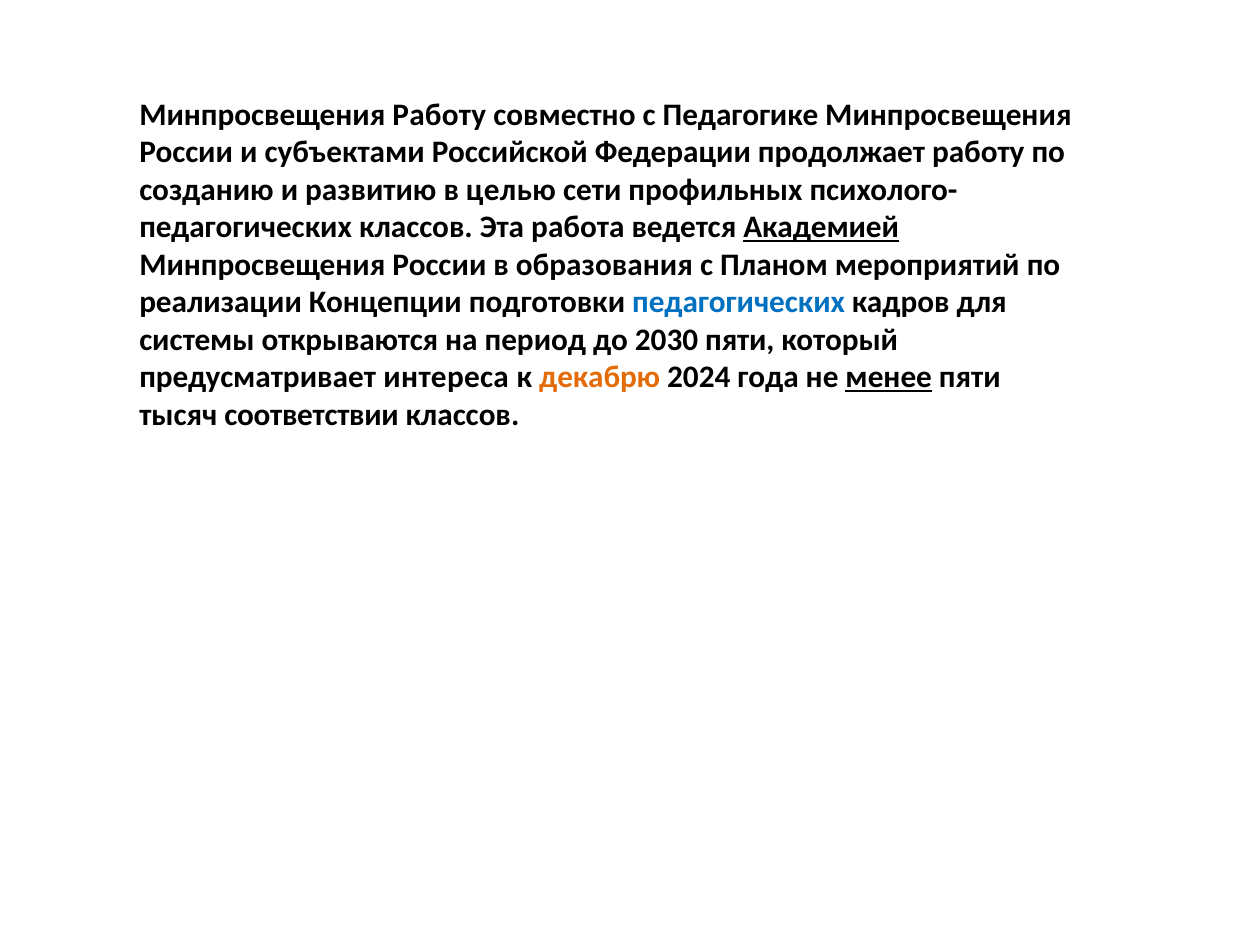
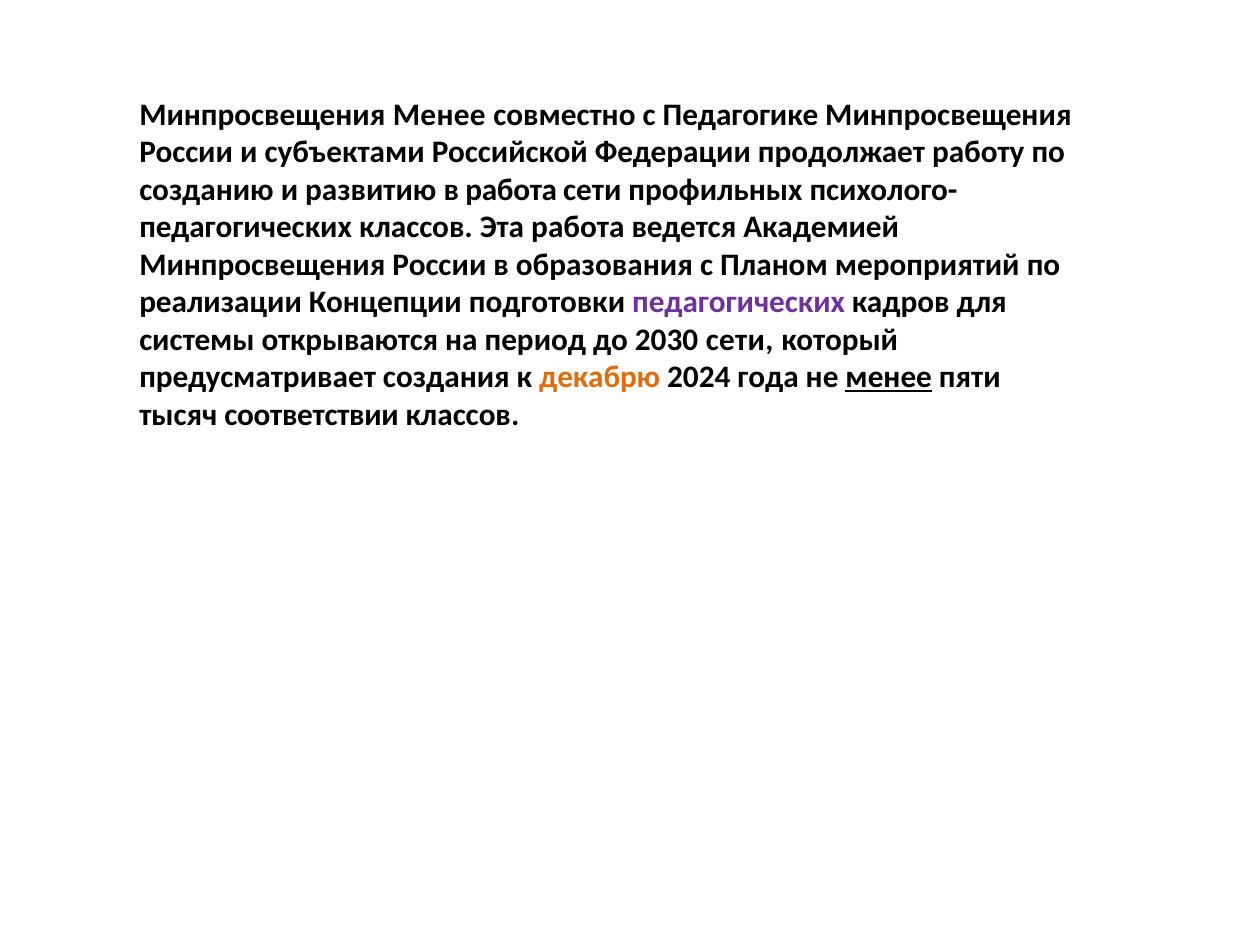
Минпросвещения Работу: Работу -> Менее
в целью: целью -> работа
Академией underline: present -> none
педагогических at (739, 302) colour: blue -> purple
2030 пяти: пяти -> сети
интереса: интереса -> создания
